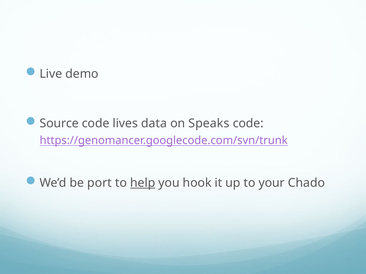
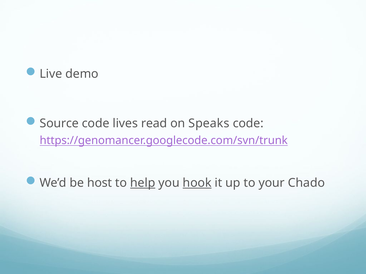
data: data -> read
port: port -> host
hook underline: none -> present
